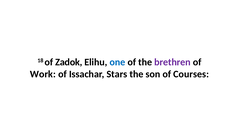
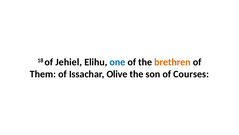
Zadok: Zadok -> Jehiel
brethren colour: purple -> orange
Work: Work -> Them
Stars: Stars -> Olive
